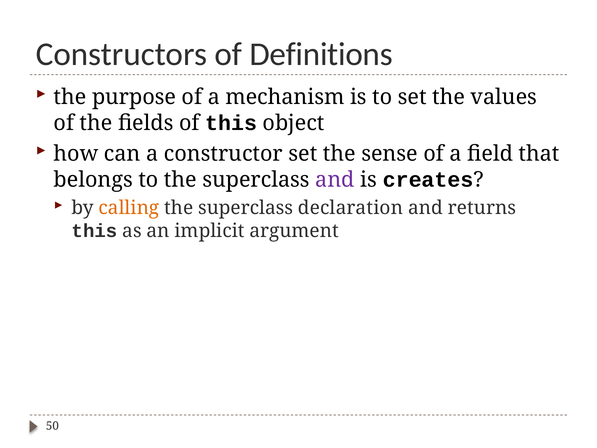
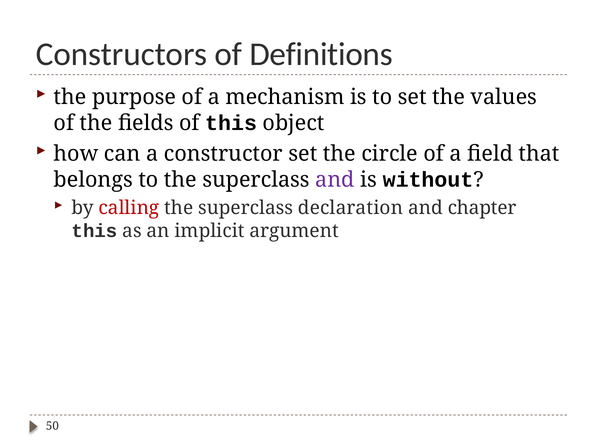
sense: sense -> circle
creates: creates -> without
calling colour: orange -> red
returns: returns -> chapter
